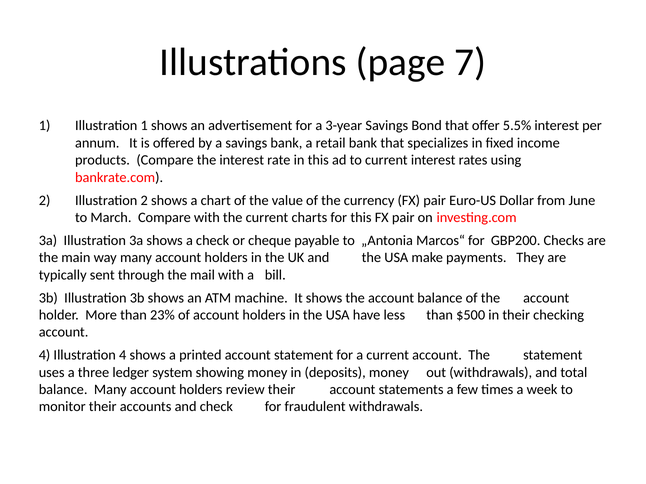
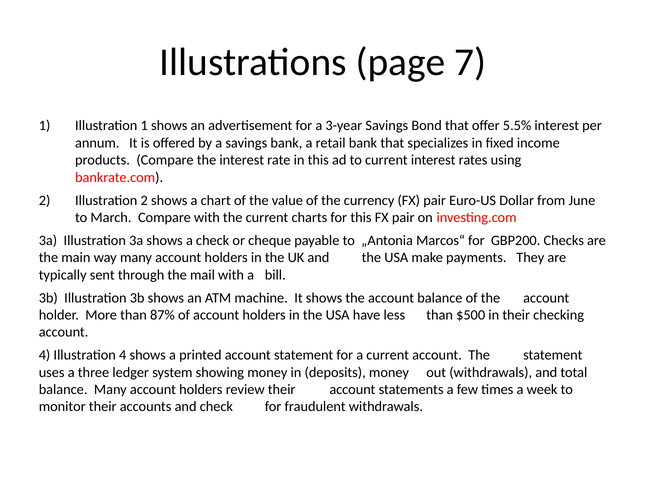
23%: 23% -> 87%
